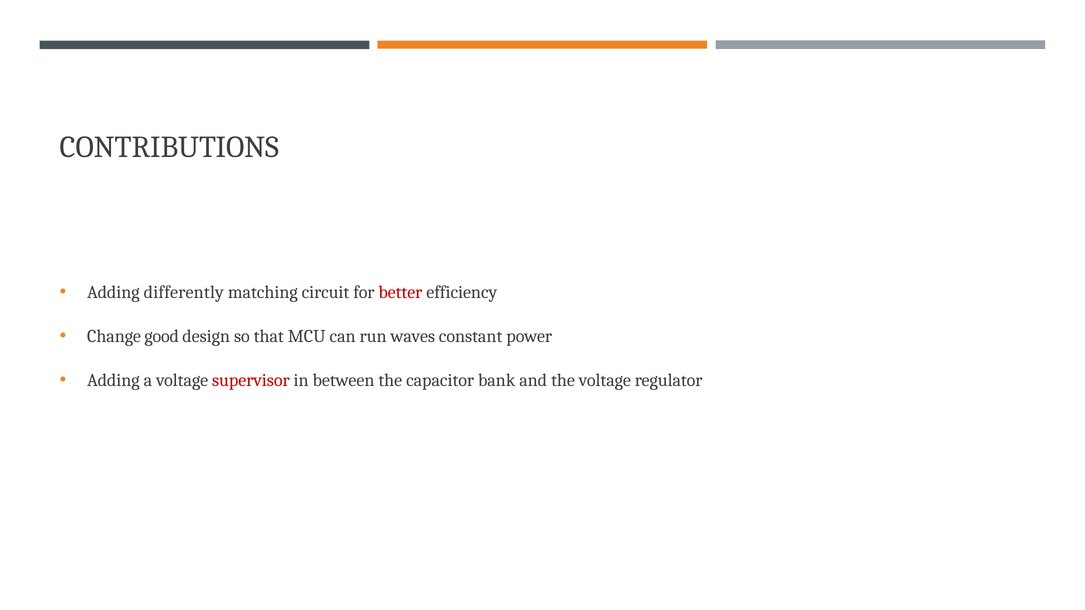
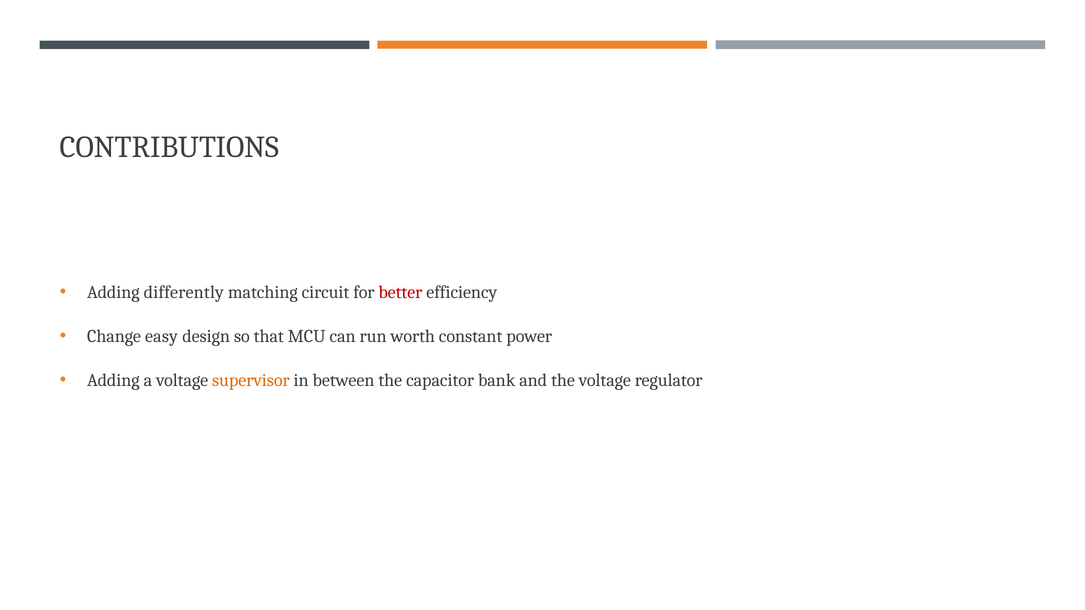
good: good -> easy
waves: waves -> worth
supervisor colour: red -> orange
